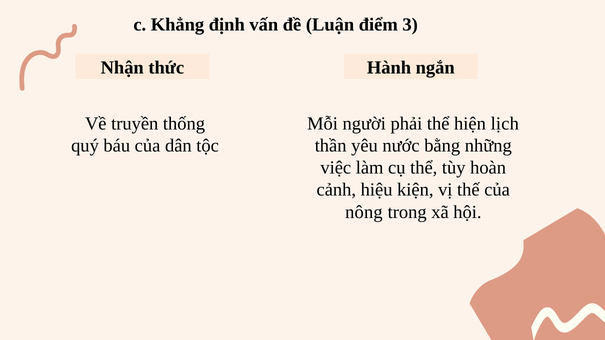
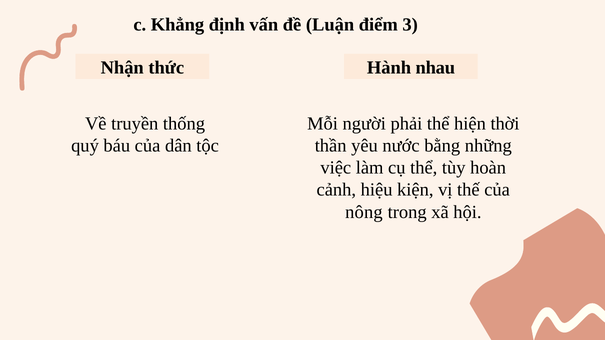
ngắn: ngắn -> nhau
lịch: lịch -> thời
